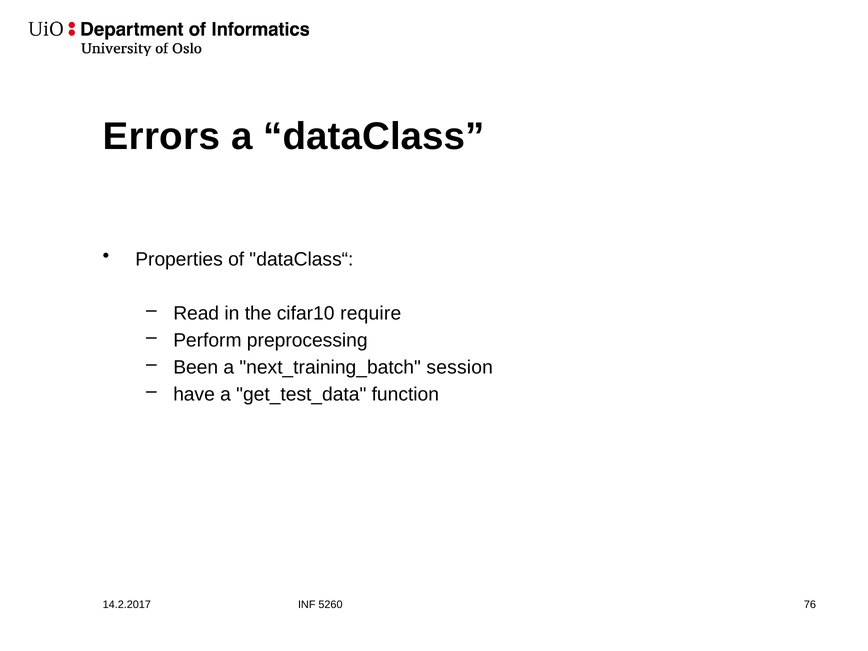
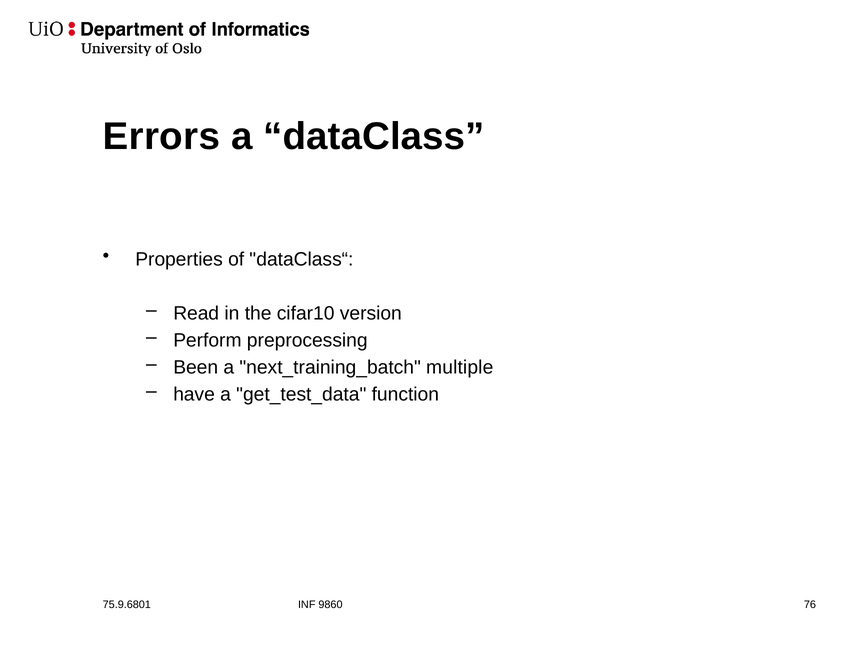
require: require -> version
session: session -> multiple
14.2.2017: 14.2.2017 -> 75.9.6801
5260: 5260 -> 9860
